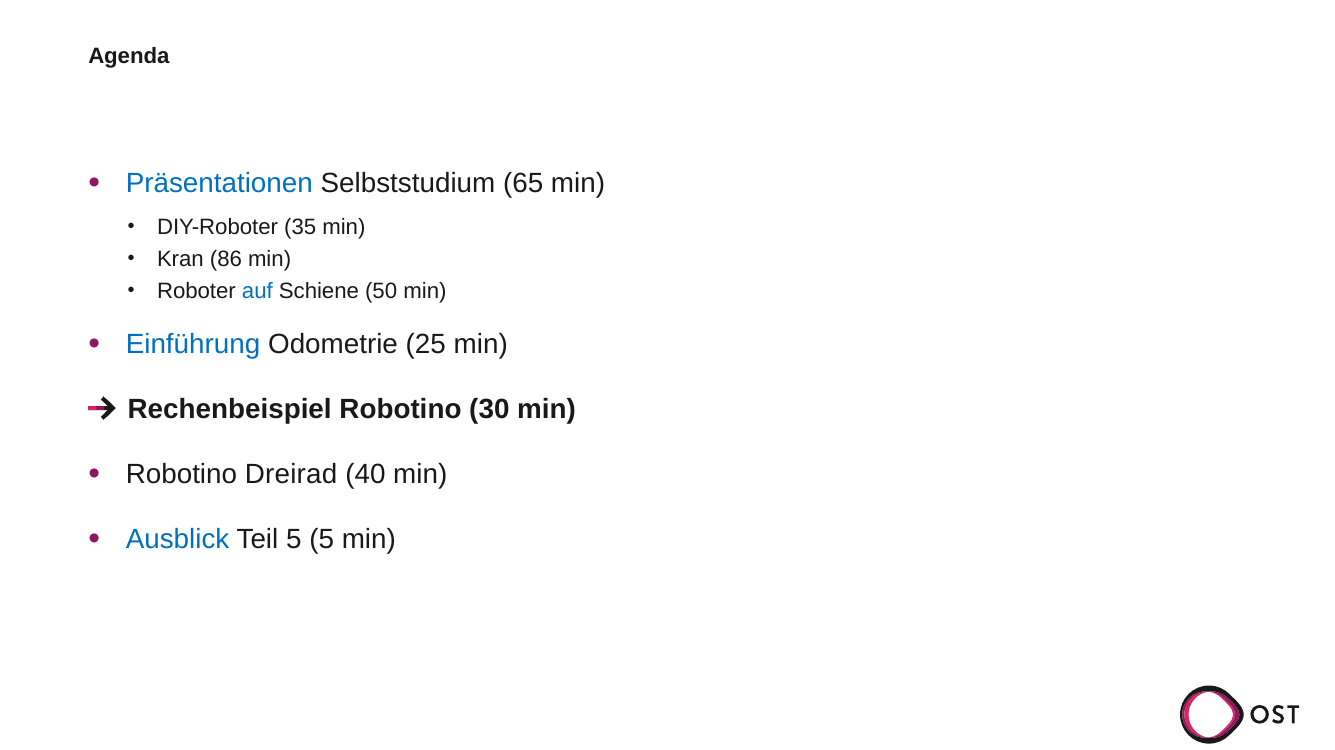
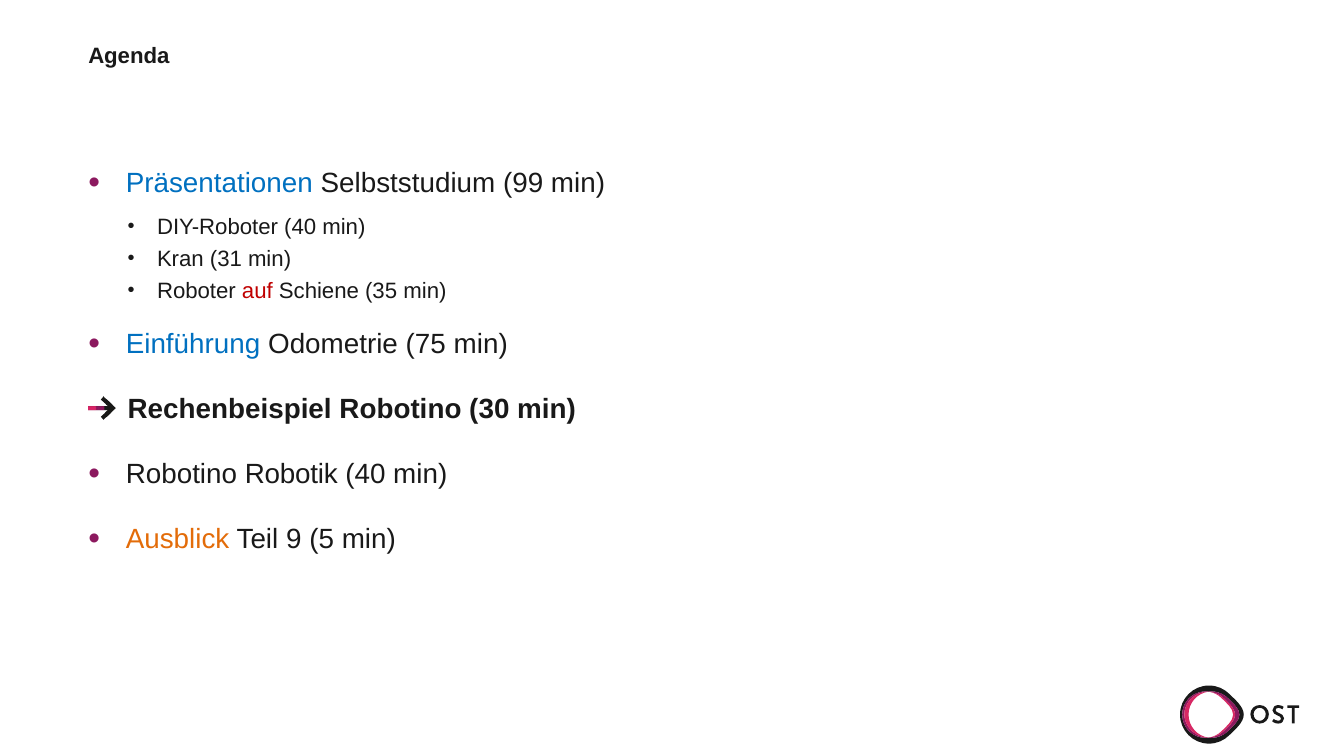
65: 65 -> 99
DIY-Roboter 35: 35 -> 40
86: 86 -> 31
auf colour: blue -> red
50: 50 -> 35
25: 25 -> 75
Dreirad: Dreirad -> Robotik
Ausblick colour: blue -> orange
Teil 5: 5 -> 9
